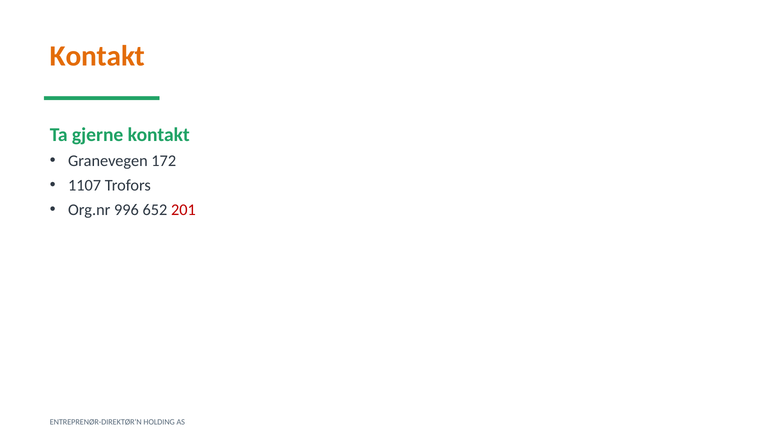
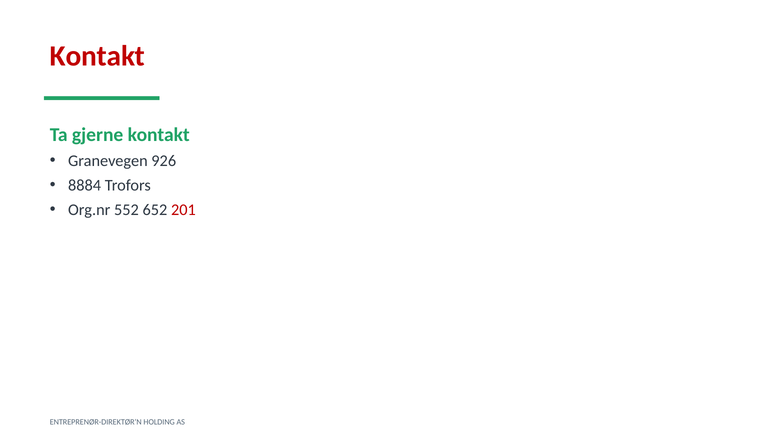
Kontakt at (97, 56) colour: orange -> red
172: 172 -> 926
1107: 1107 -> 8884
996: 996 -> 552
